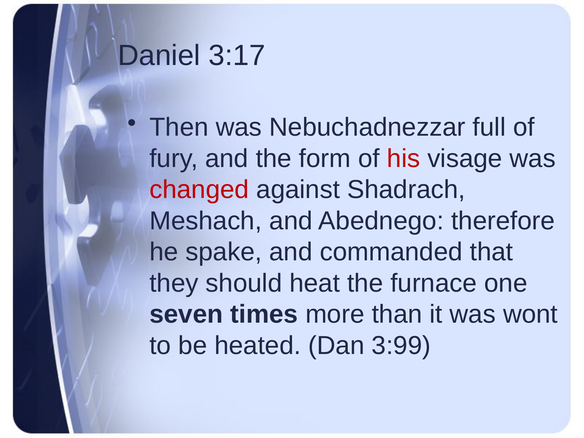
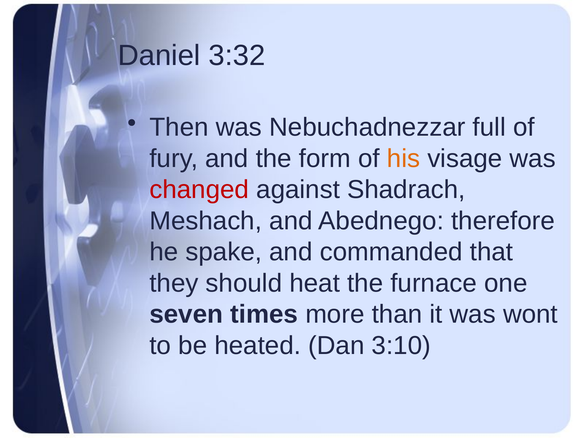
3:17: 3:17 -> 3:32
his colour: red -> orange
3:99: 3:99 -> 3:10
